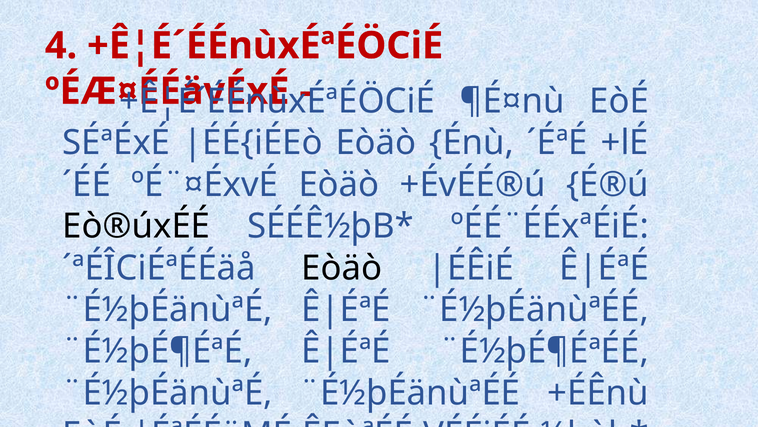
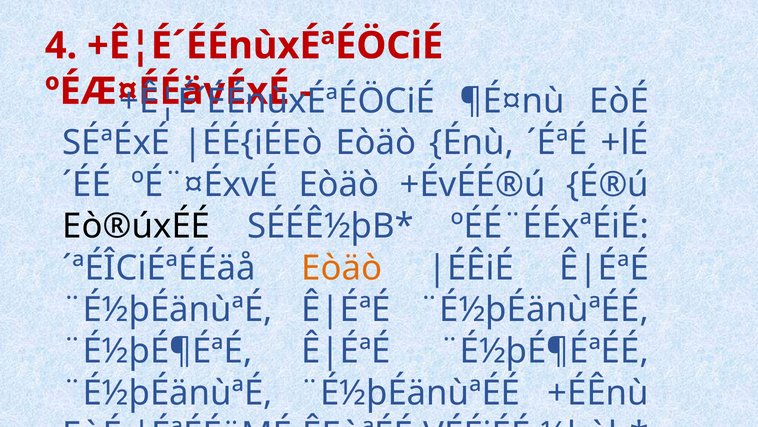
Eòäò at (342, 268) colour: black -> orange
